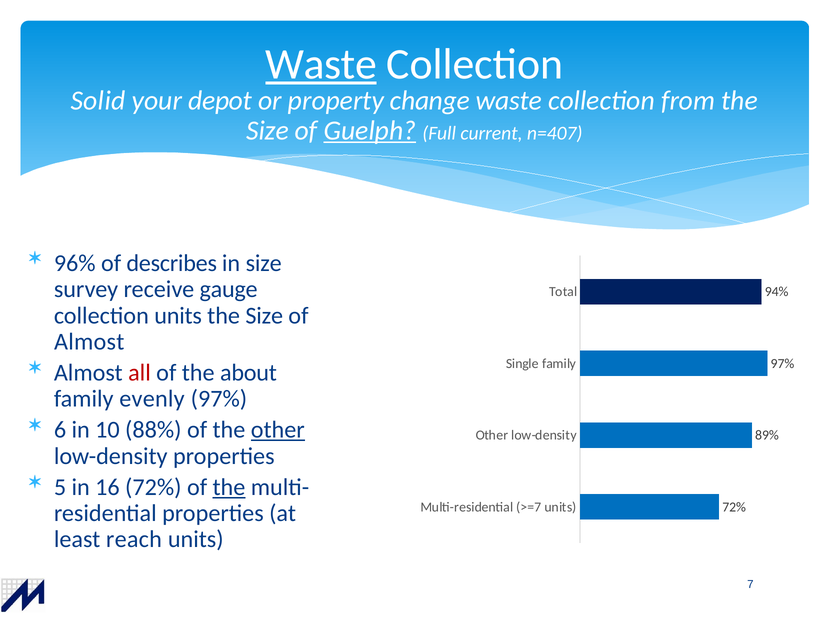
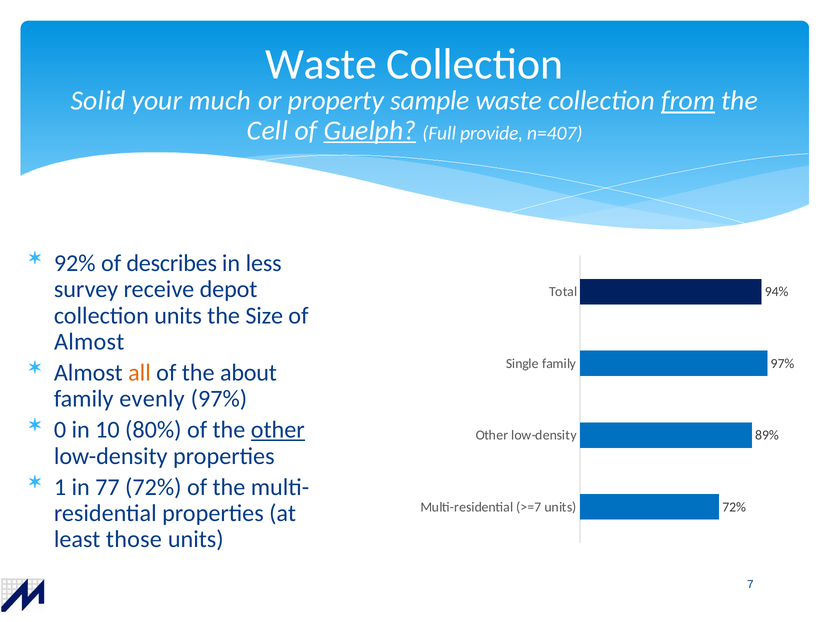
Waste at (321, 64) underline: present -> none
depot: depot -> much
change: change -> sample
from underline: none -> present
Size at (268, 130): Size -> Cell
current: current -> provide
96%: 96% -> 92%
in size: size -> less
gauge: gauge -> depot
all colour: red -> orange
6: 6 -> 0
88%: 88% -> 80%
5: 5 -> 1
16: 16 -> 77
the at (229, 487) underline: present -> none
reach: reach -> those
